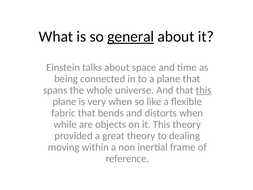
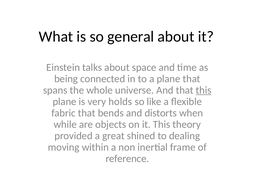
general underline: present -> none
very when: when -> holds
great theory: theory -> shined
